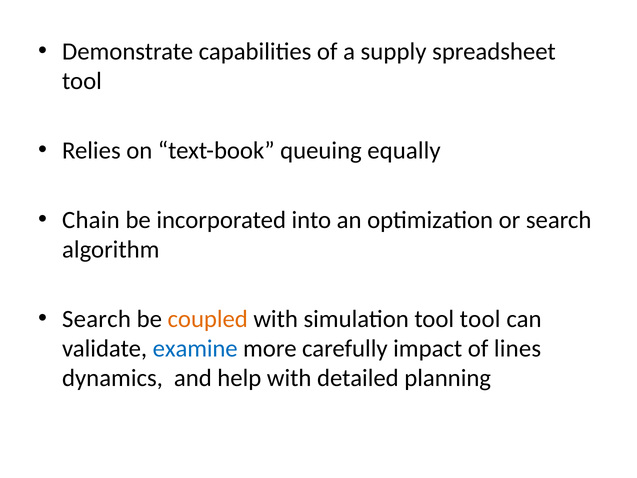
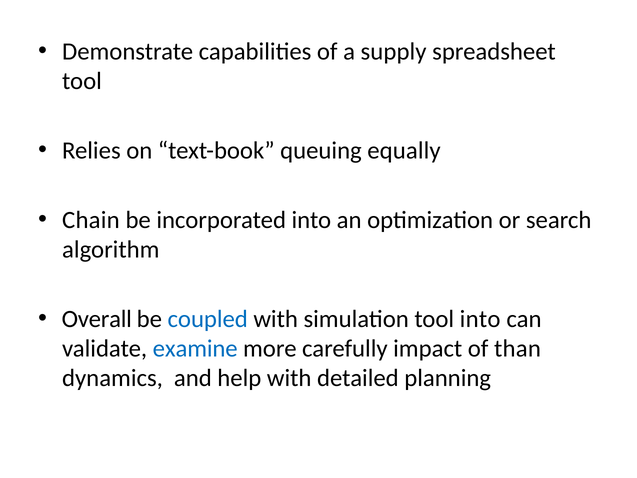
Search at (97, 319): Search -> Overall
coupled colour: orange -> blue
tool tool: tool -> into
lines: lines -> than
